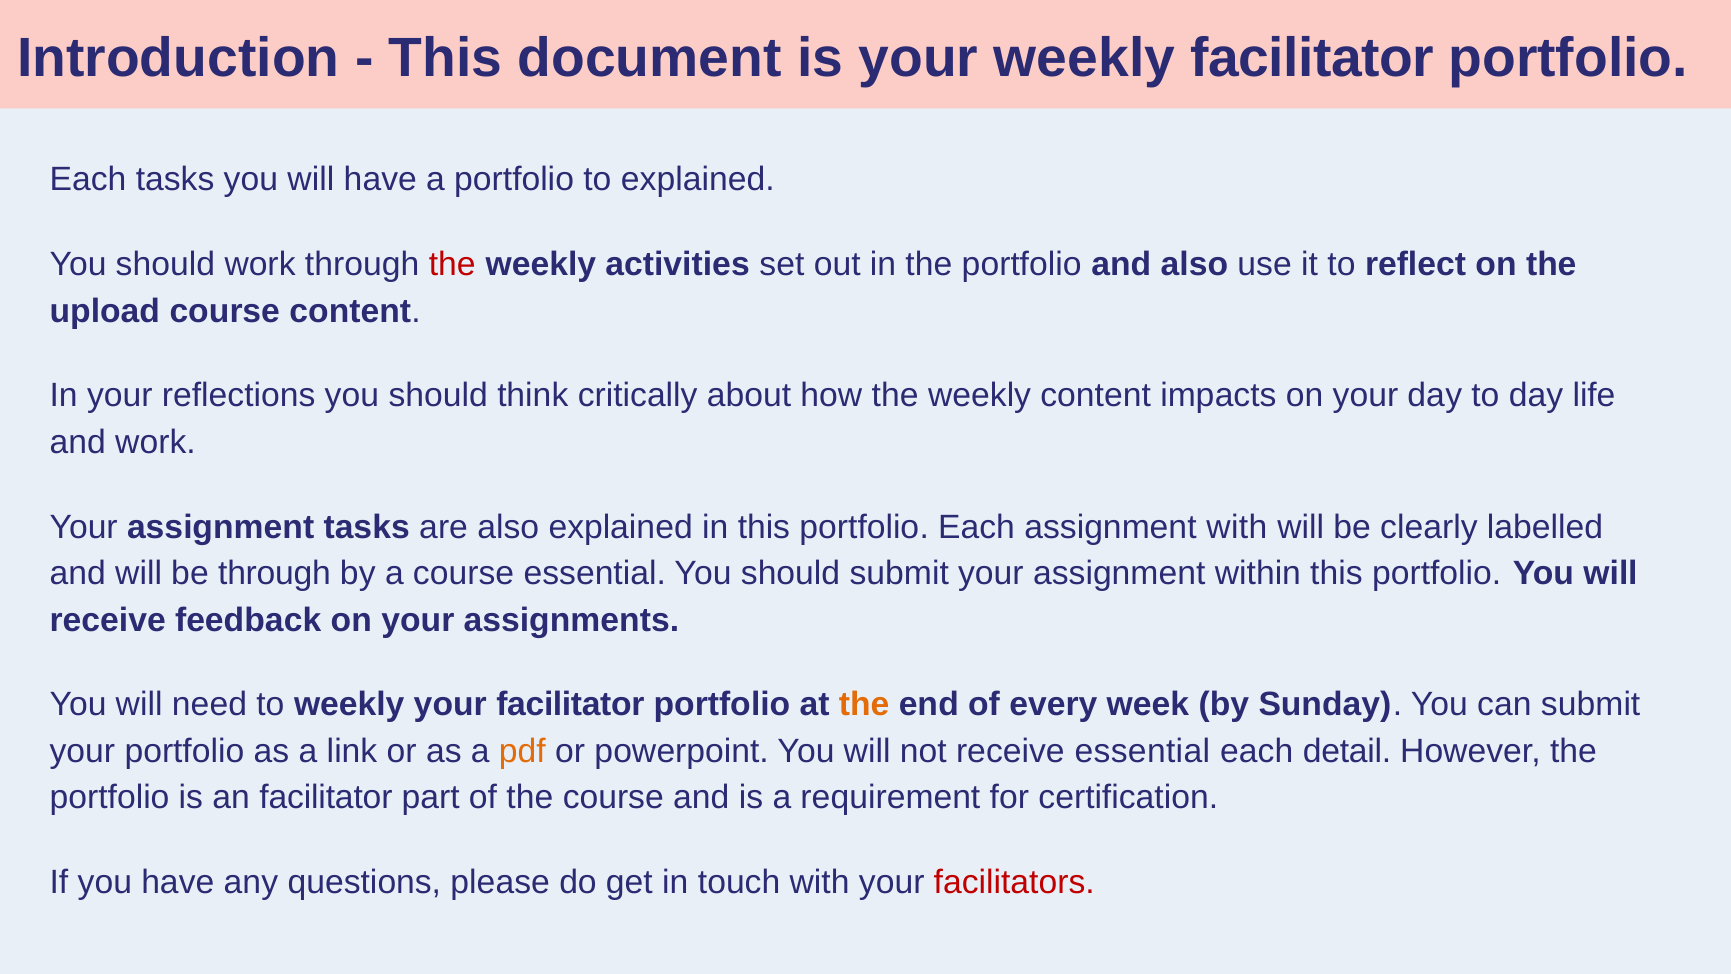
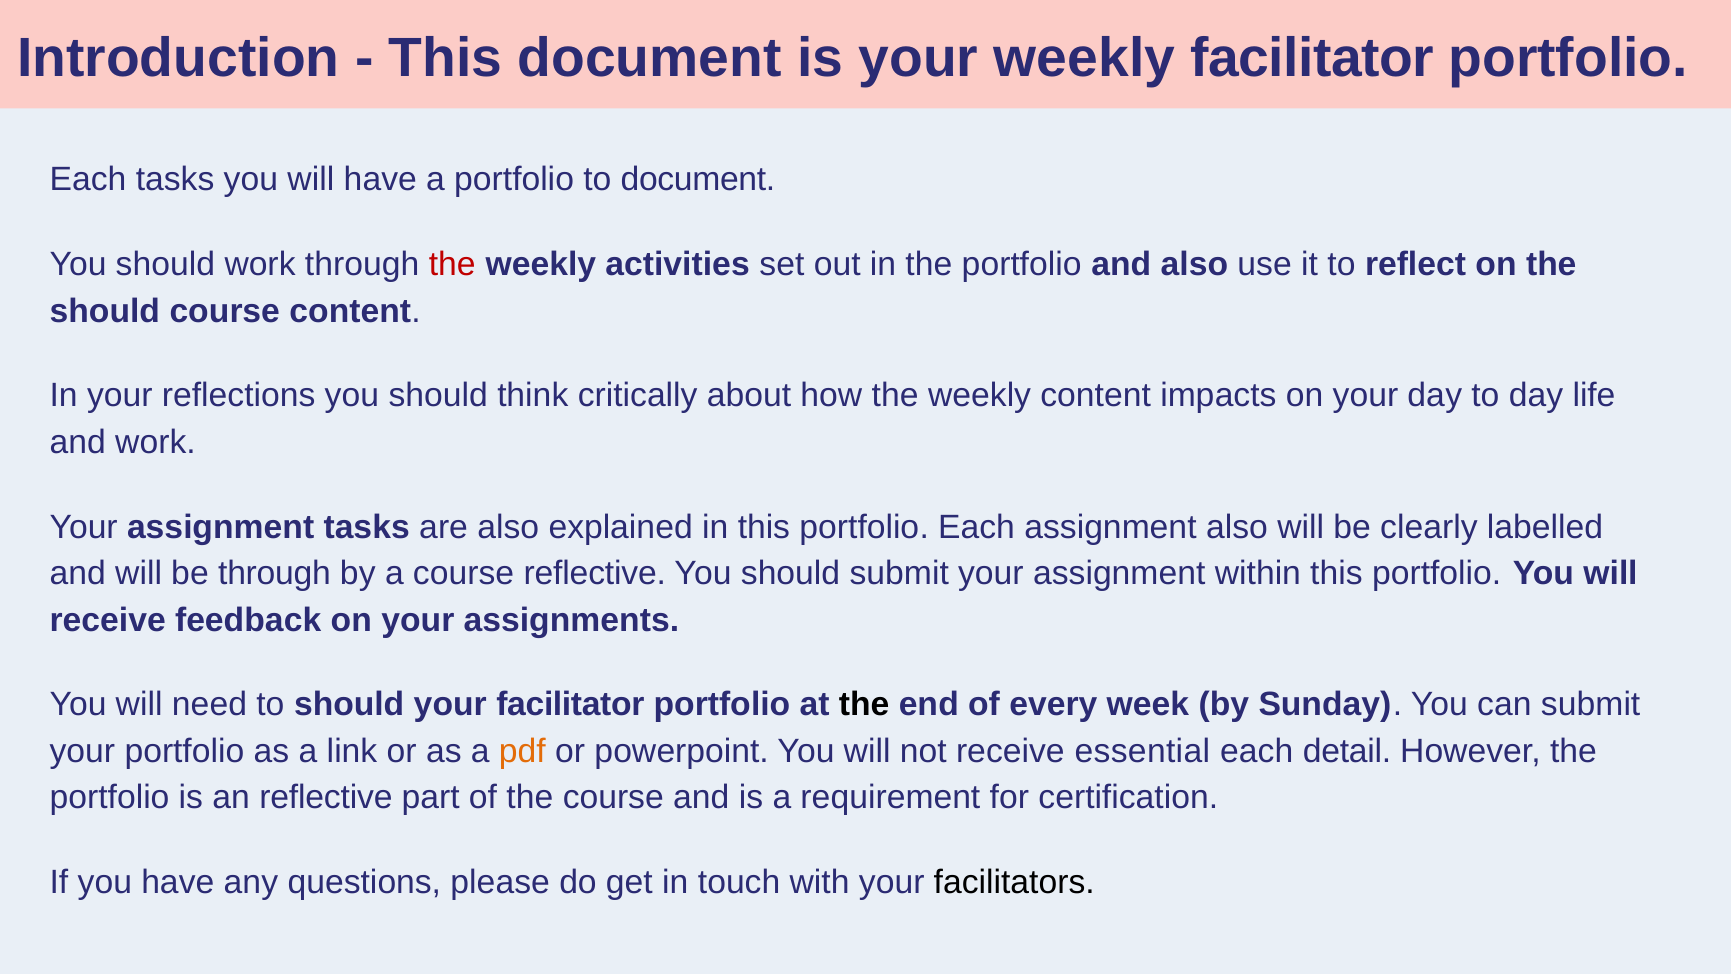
to explained: explained -> document
upload at (105, 311): upload -> should
assignment with: with -> also
course essential: essential -> reflective
to weekly: weekly -> should
the at (864, 705) colour: orange -> black
an facilitator: facilitator -> reflective
facilitators colour: red -> black
